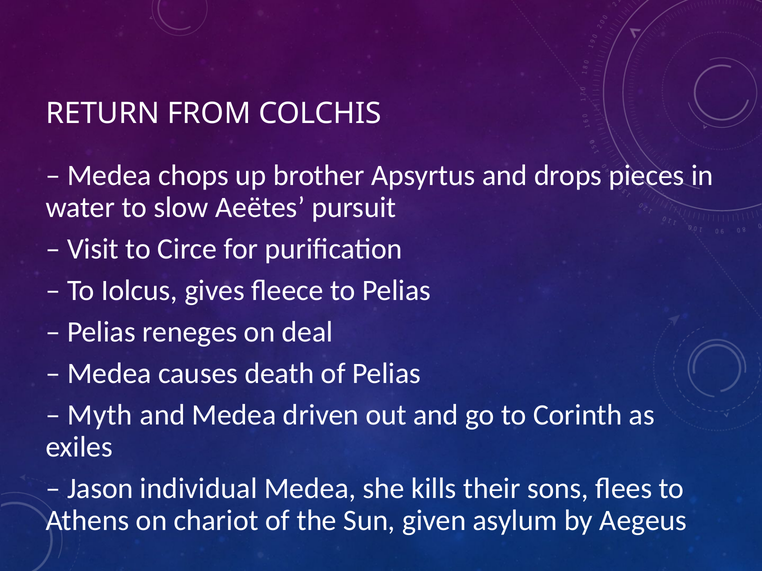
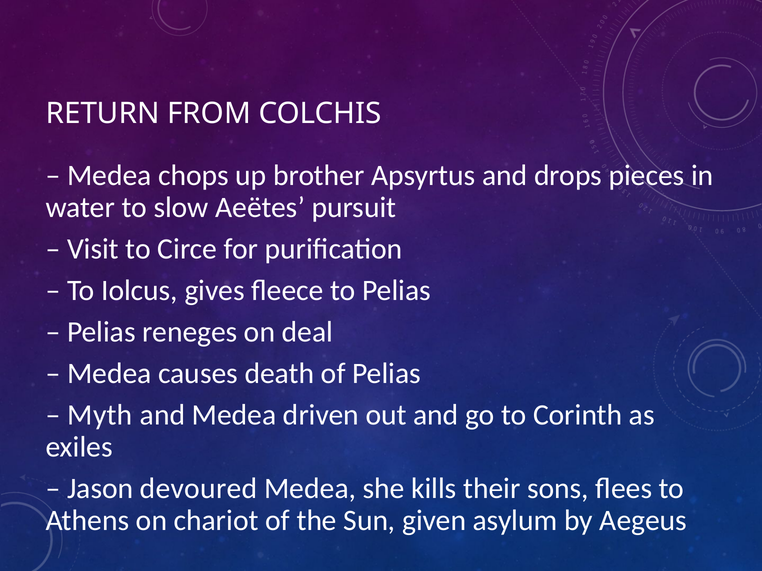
individual: individual -> devoured
